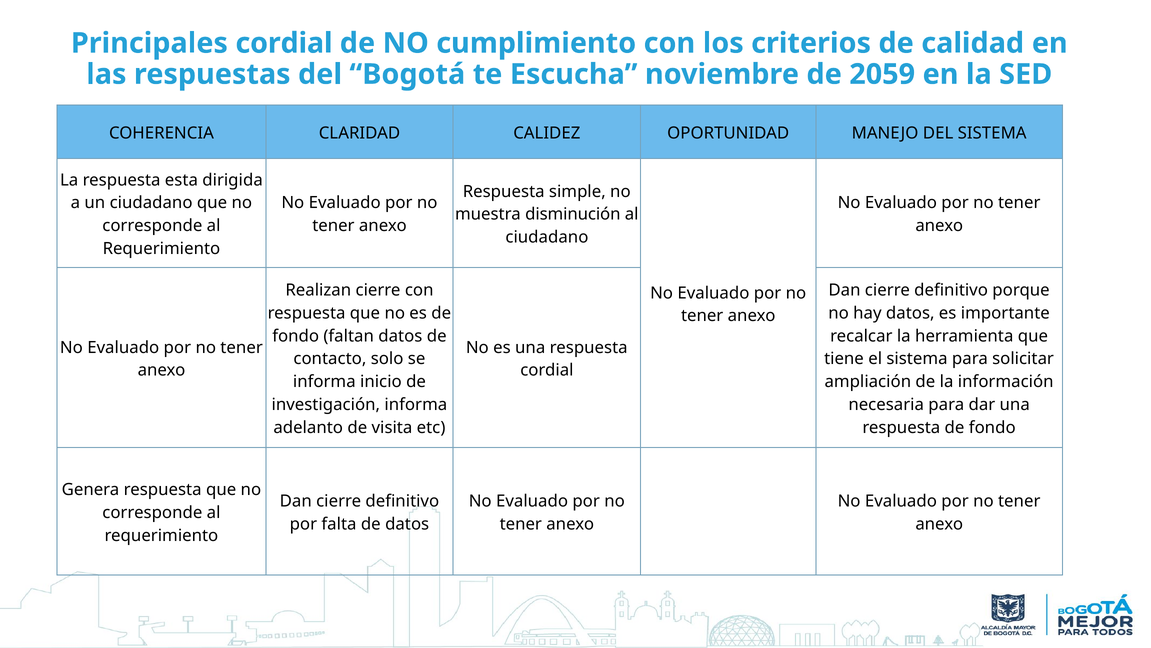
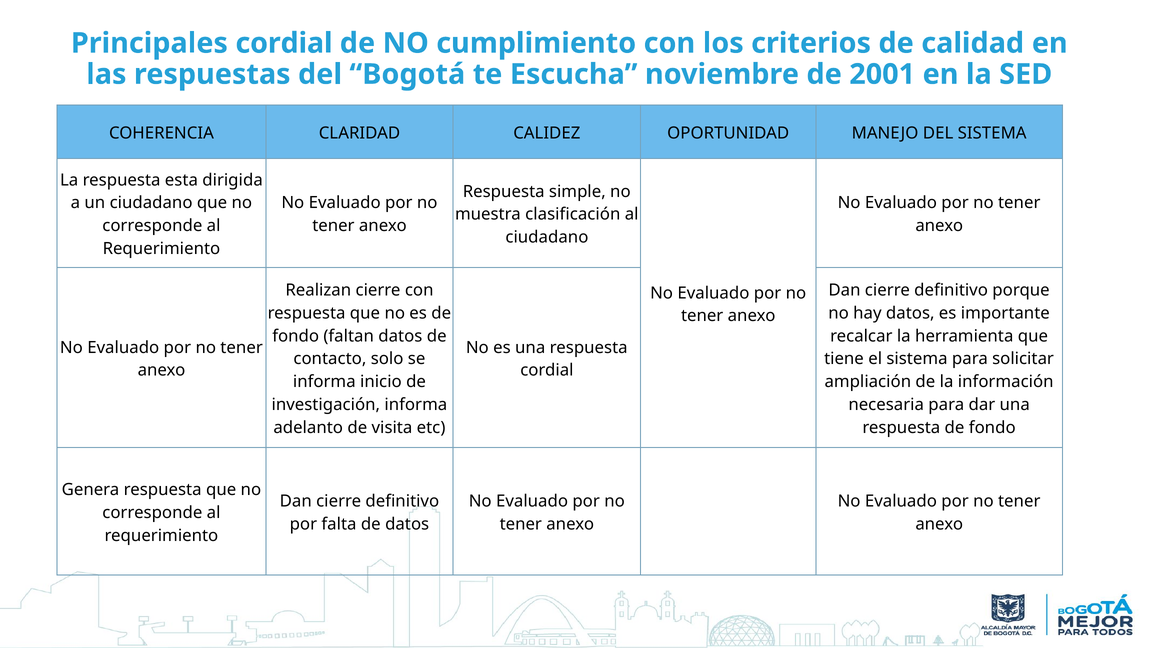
2059: 2059 -> 2001
disminución: disminución -> clasificación
